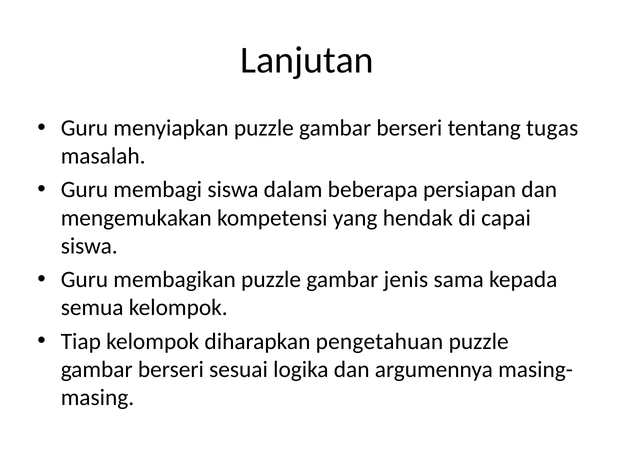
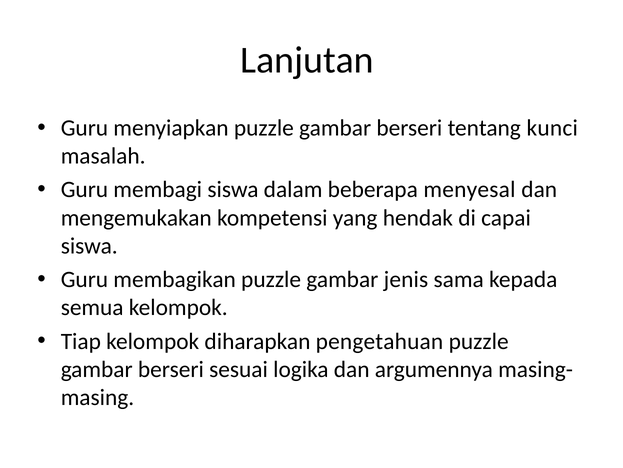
tugas: tugas -> kunci
persiapan: persiapan -> menyesal
